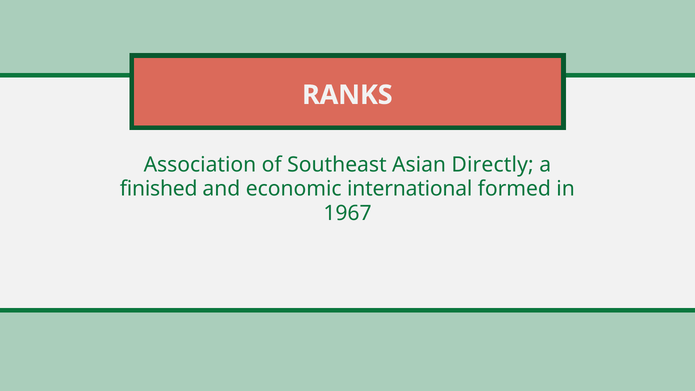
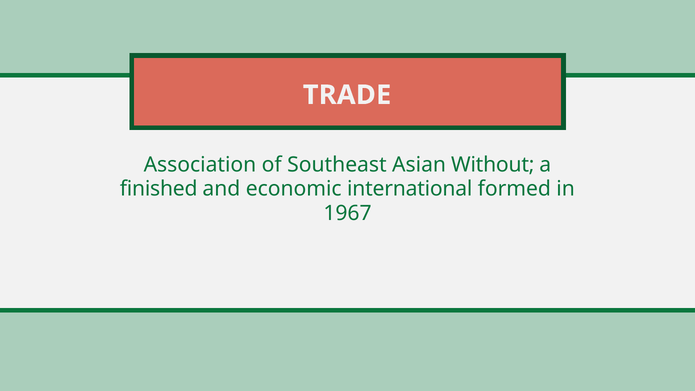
RANKS: RANKS -> TRADE
Directly: Directly -> Without
